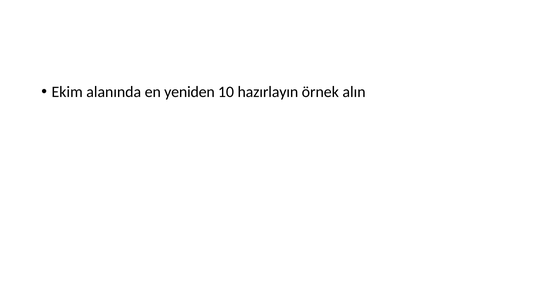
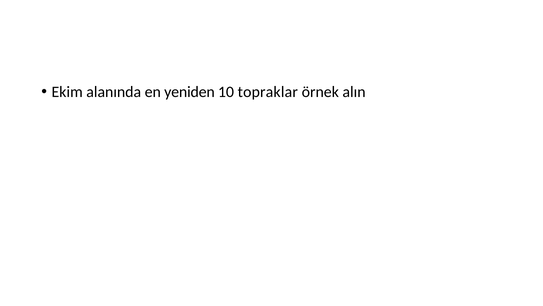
hazırlayın: hazırlayın -> topraklar
